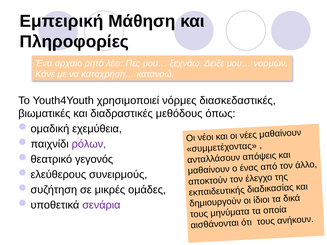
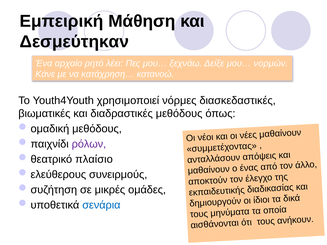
Πληροφορίες: Πληροφορίες -> Δεσμεύτηκαν
εχεμύθεια at (97, 129): εχεμύθεια -> μεθόδους
γεγονός: γεγονός -> πλαίσιο
σενάρια colour: purple -> blue
